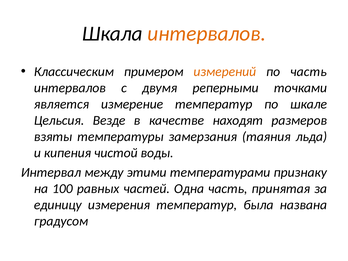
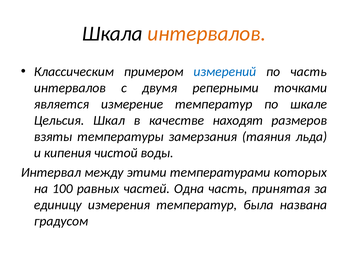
измерений colour: orange -> blue
Везде: Везде -> Шкал
признаку: признаку -> которых
